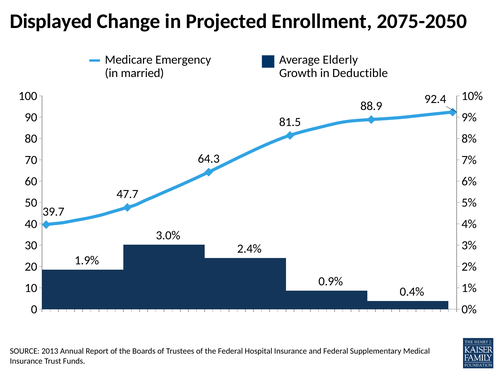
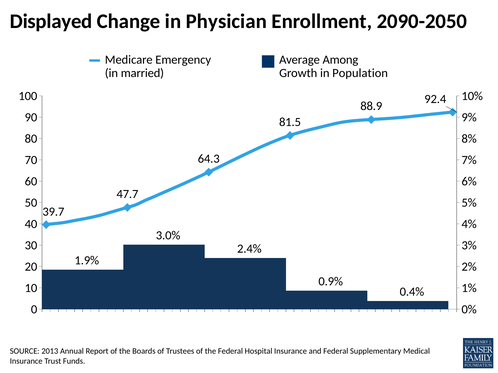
Projected: Projected -> Physician
2075-2050: 2075-2050 -> 2090-2050
Elderly: Elderly -> Among
Deductible: Deductible -> Population
